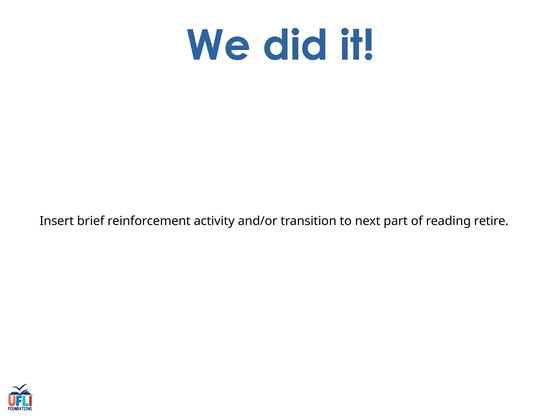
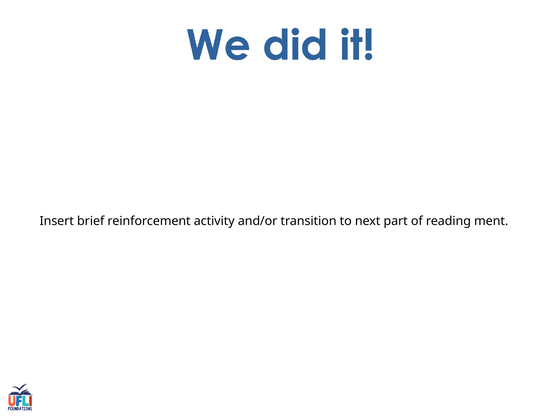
retire: retire -> ment
